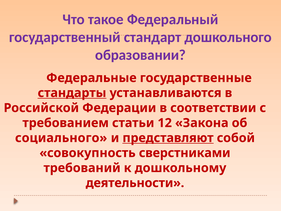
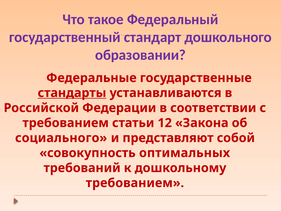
представляют underline: present -> none
сверстниками: сверстниками -> оптимальных
деятельности at (135, 183): деятельности -> требованием
